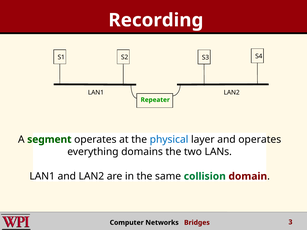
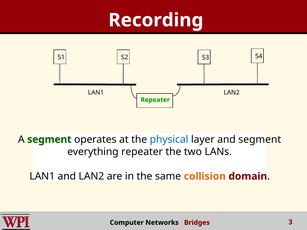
and operates: operates -> segment
everything domains: domains -> repeater
collision colour: green -> orange
